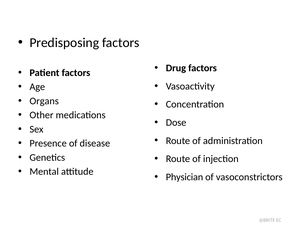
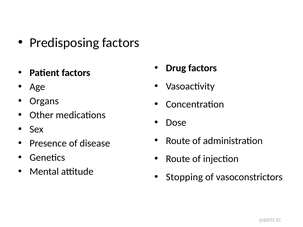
Physician: Physician -> Stopping
